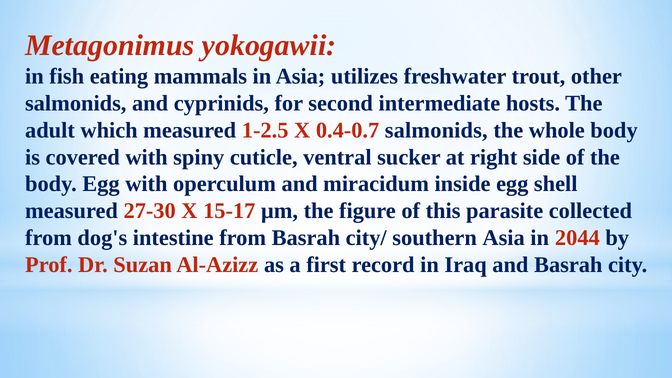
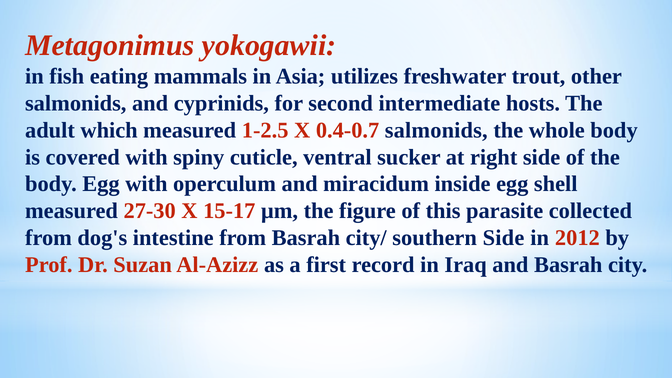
southern Asia: Asia -> Side
2044: 2044 -> 2012
